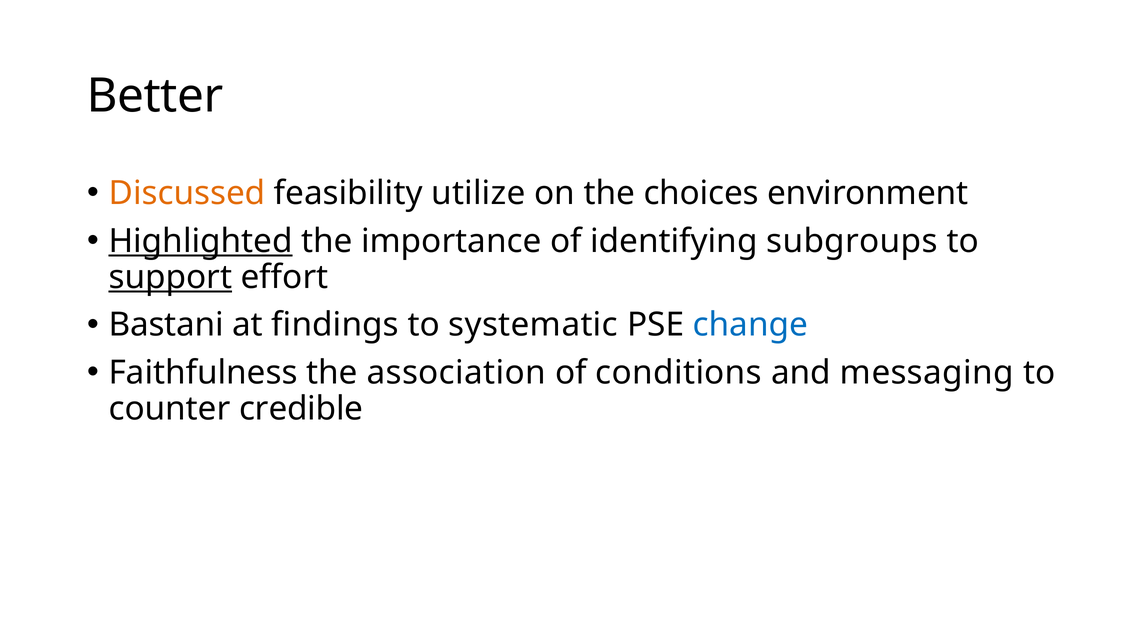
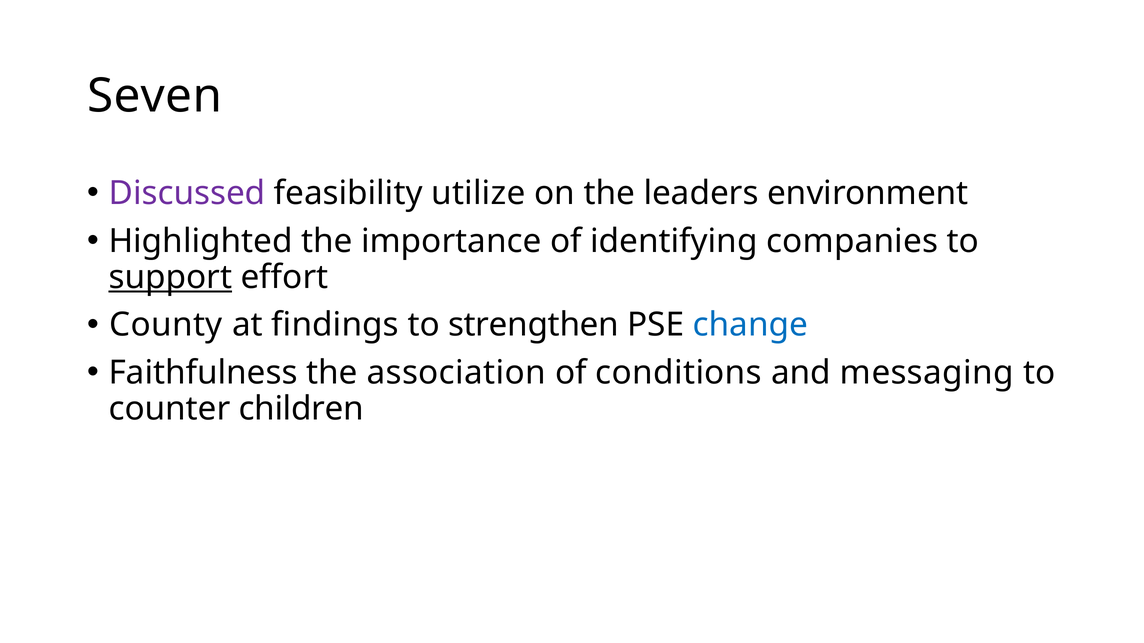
Better: Better -> Seven
Discussed colour: orange -> purple
choices: choices -> leaders
Highlighted underline: present -> none
subgroups: subgroups -> companies
Bastani: Bastani -> County
systematic: systematic -> strengthen
credible: credible -> children
